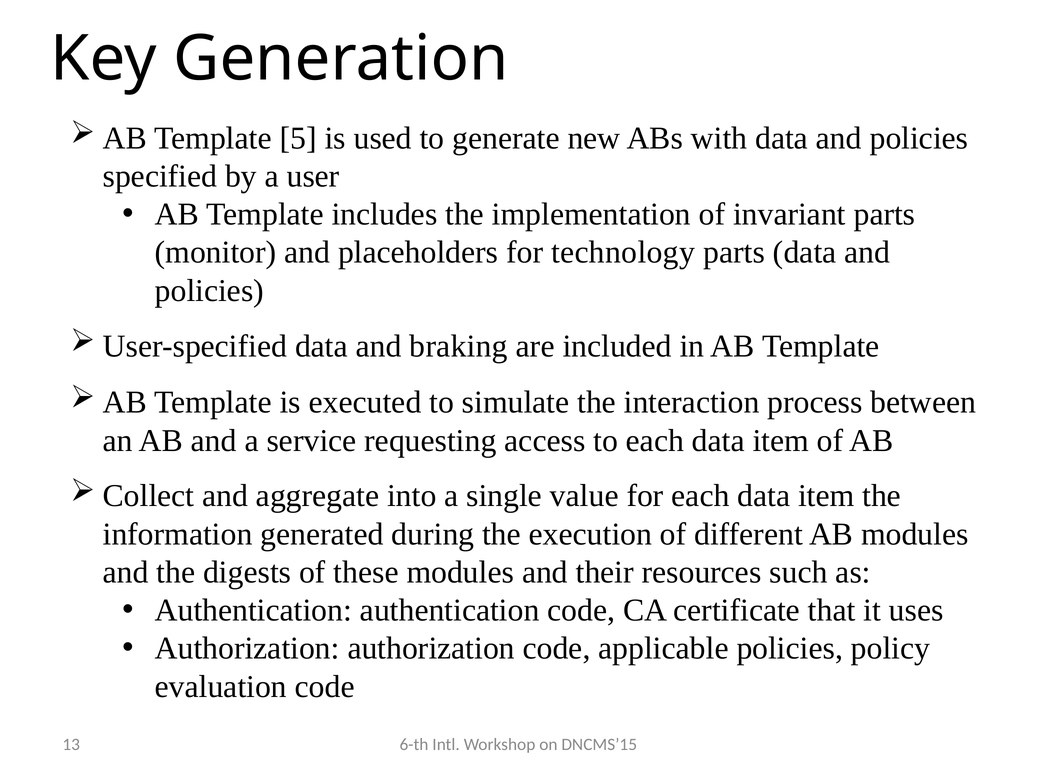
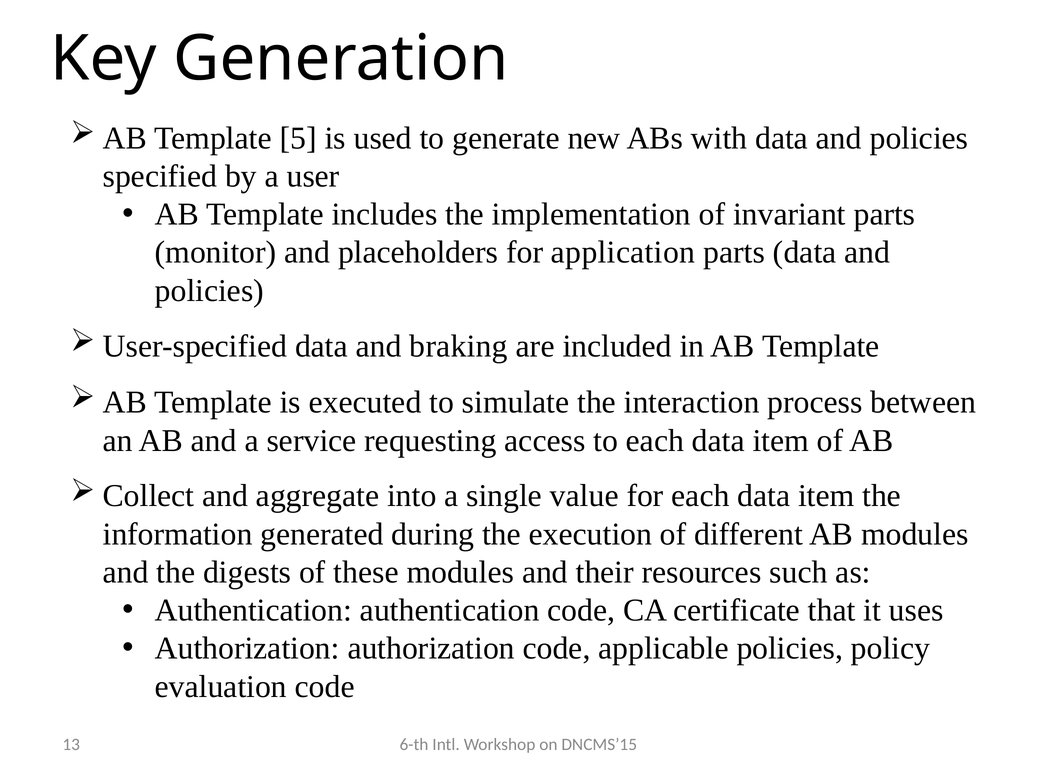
technology: technology -> application
